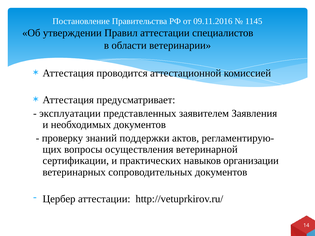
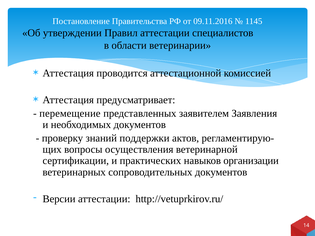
эксплуатации: эксплуатации -> перемещение
Цербер: Цербер -> Версии
